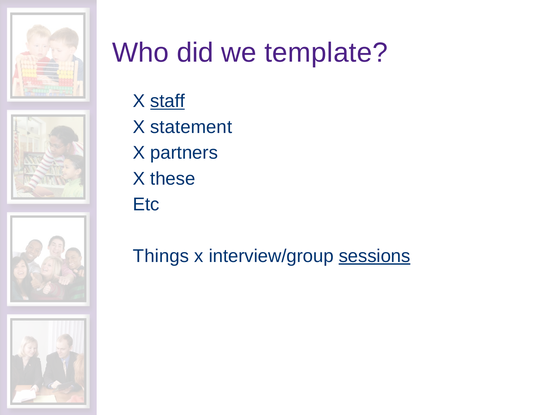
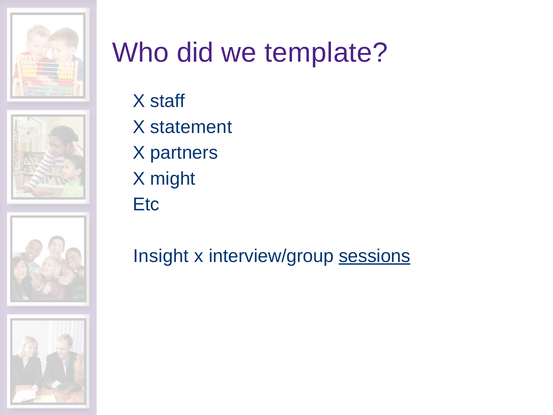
staff underline: present -> none
these: these -> might
Things: Things -> Insight
